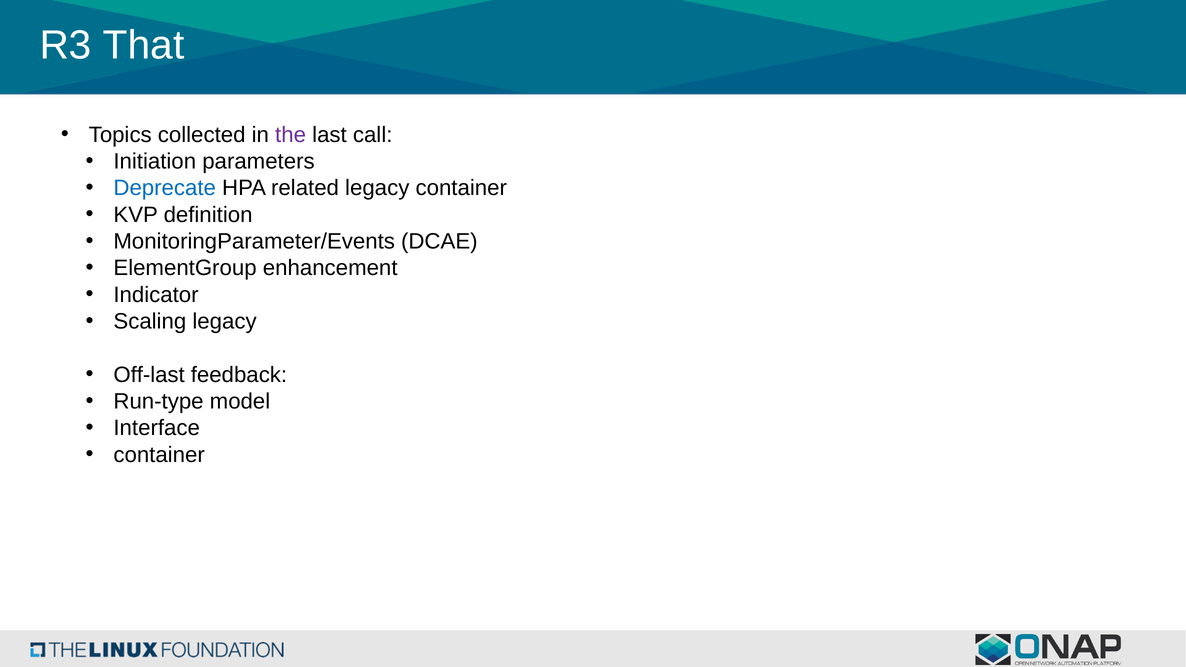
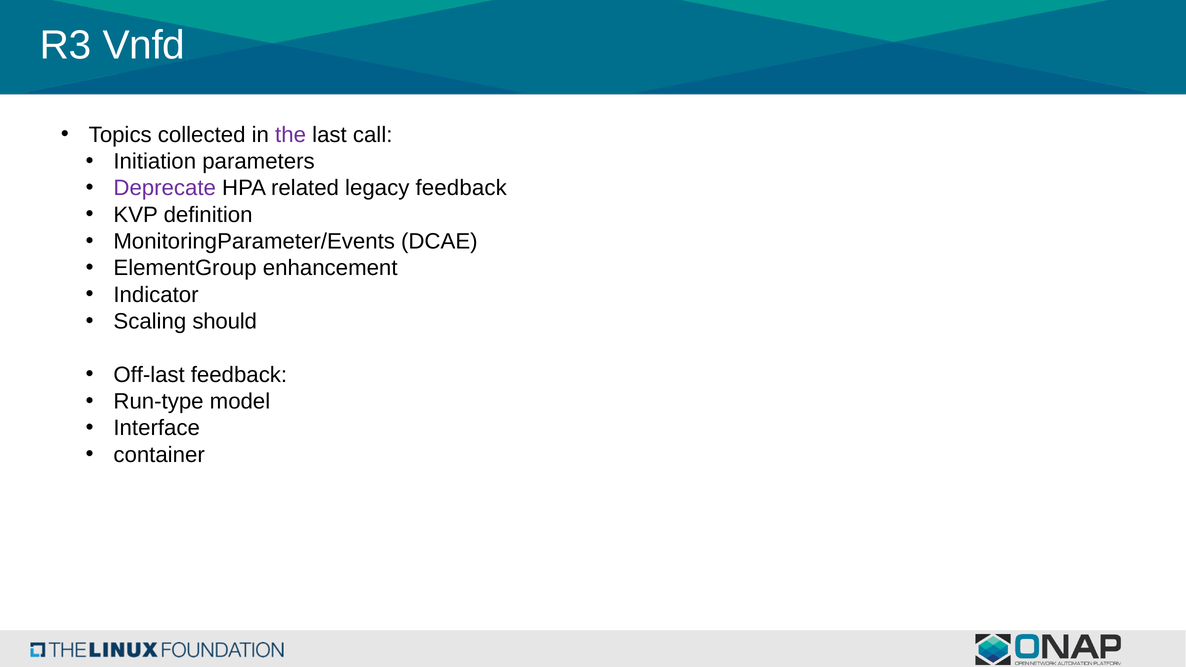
That: That -> Vnfd
Deprecate colour: blue -> purple
legacy container: container -> feedback
Scaling legacy: legacy -> should
